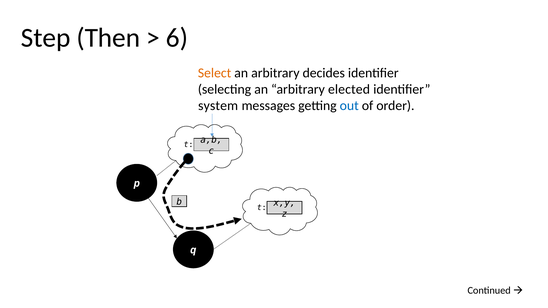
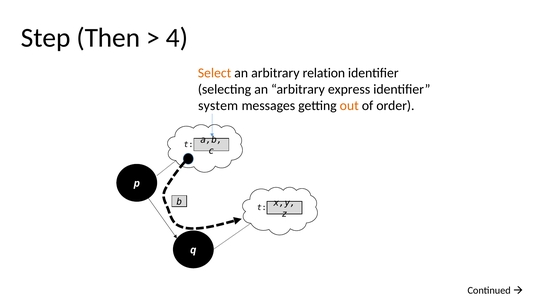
6: 6 -> 4
decides: decides -> relation
elected: elected -> express
out colour: blue -> orange
